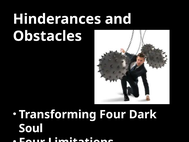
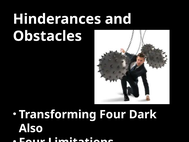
Soul: Soul -> Also
